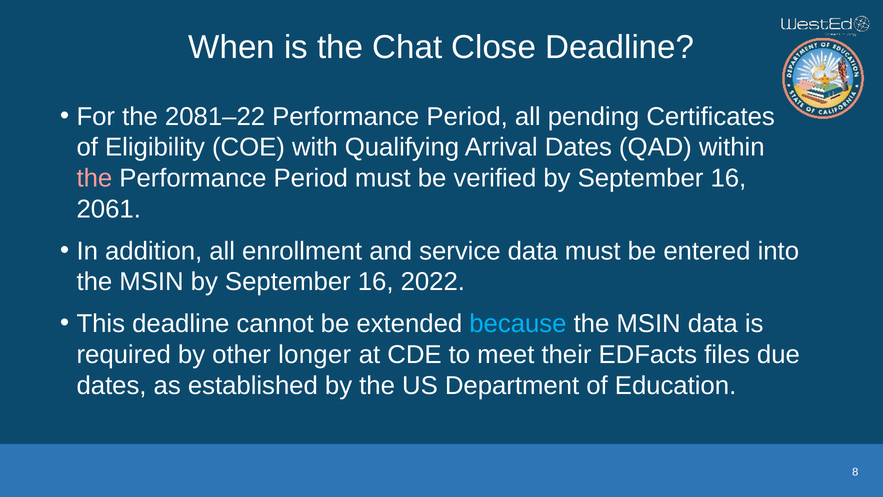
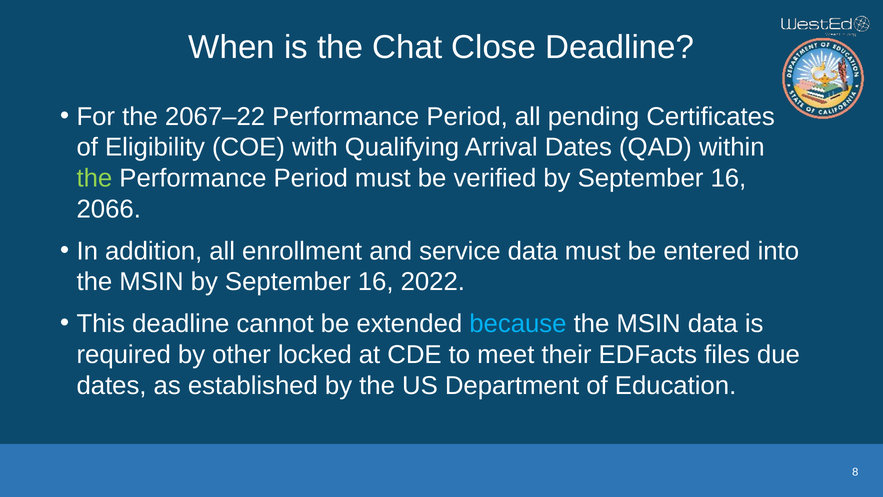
2081–22: 2081–22 -> 2067–22
the at (94, 178) colour: pink -> light green
2061: 2061 -> 2066
longer: longer -> locked
